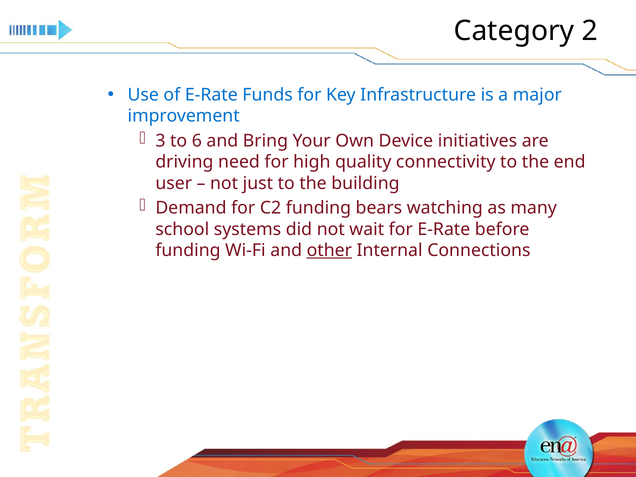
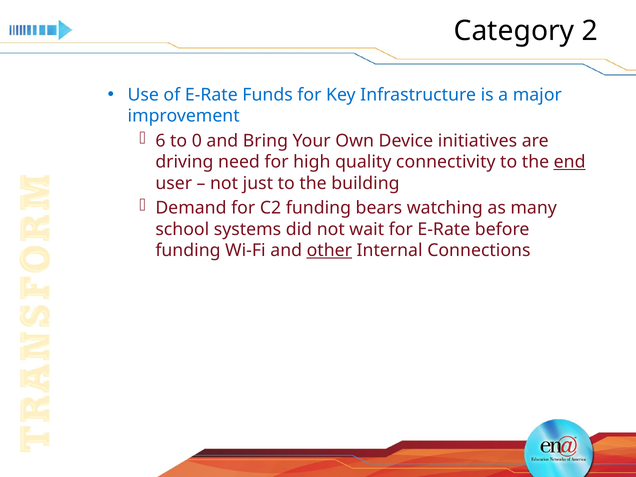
3: 3 -> 6
6: 6 -> 0
end underline: none -> present
